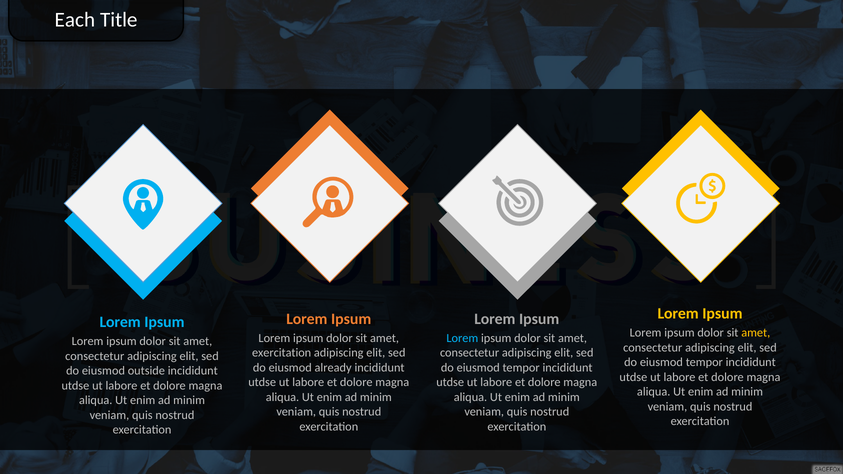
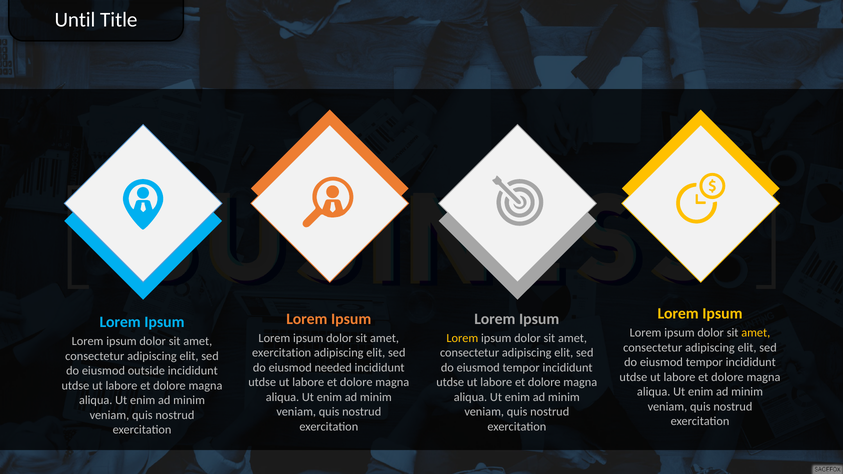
Each: Each -> Until
Lorem at (462, 338) colour: light blue -> yellow
already: already -> needed
